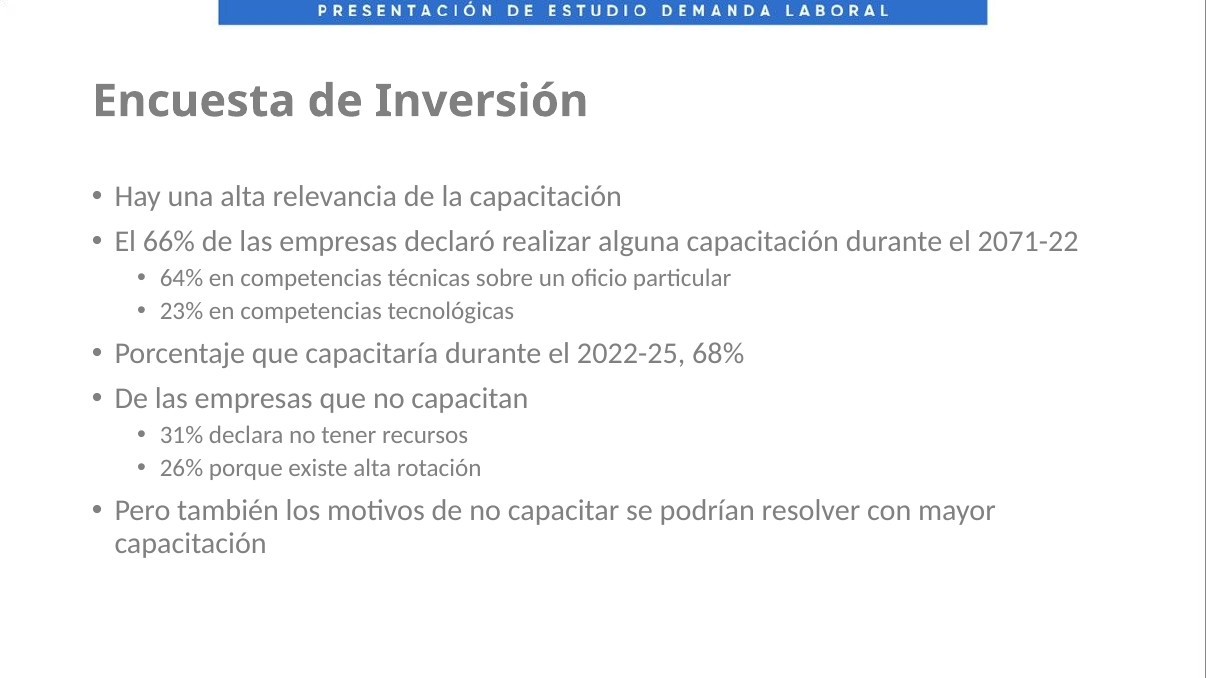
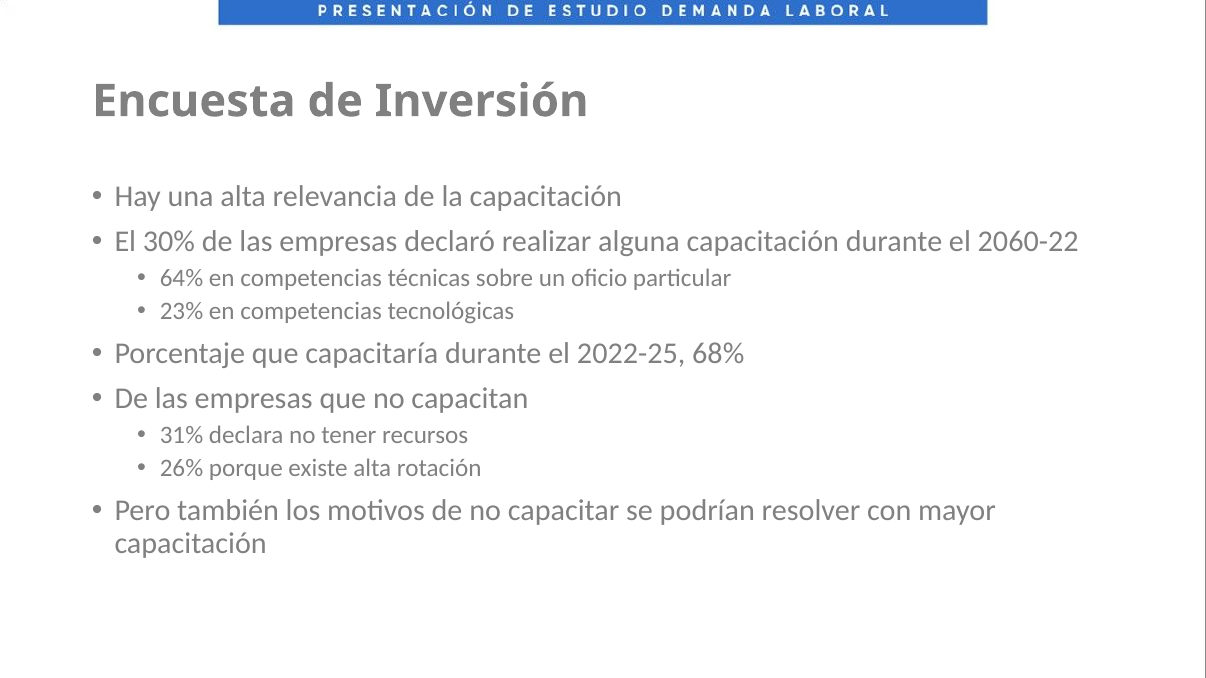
66%: 66% -> 30%
2071-22: 2071-22 -> 2060-22
